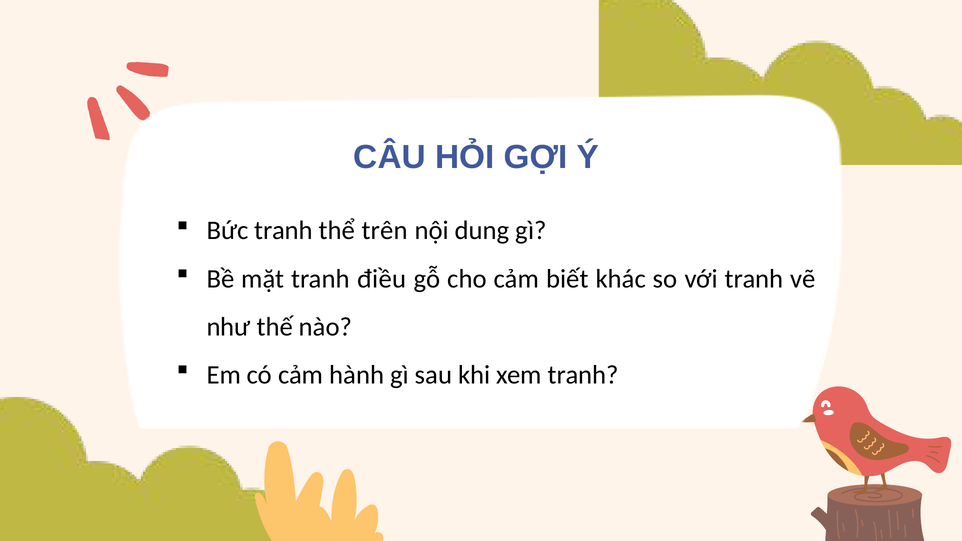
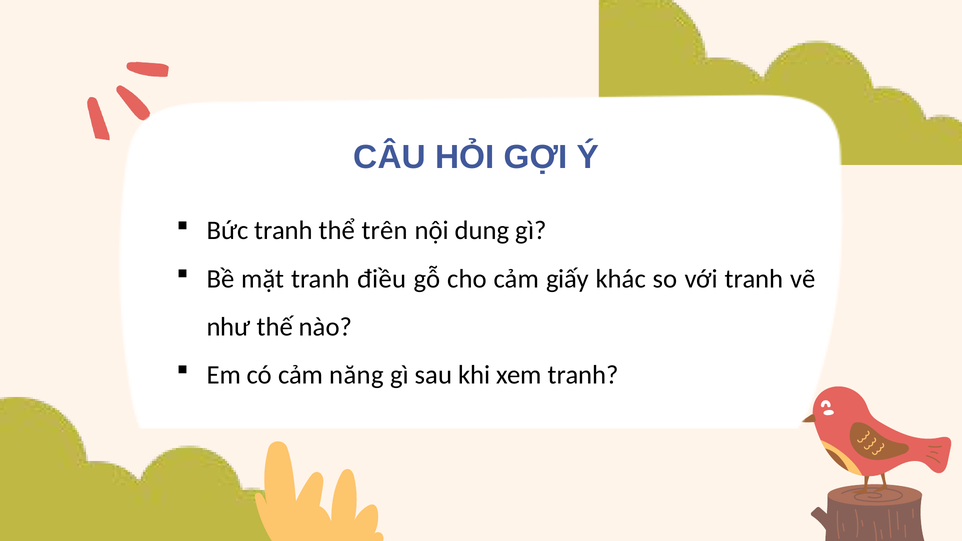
biết: biết -> giấy
hành: hành -> năng
